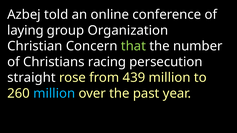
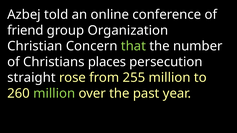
laying: laying -> friend
racing: racing -> places
439: 439 -> 255
million at (54, 94) colour: light blue -> light green
